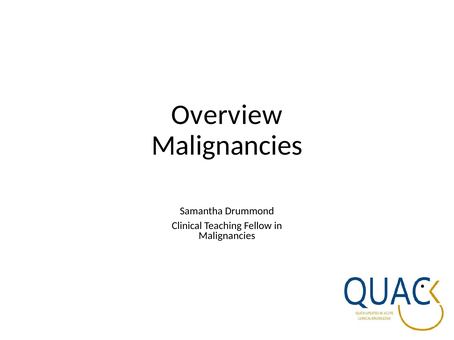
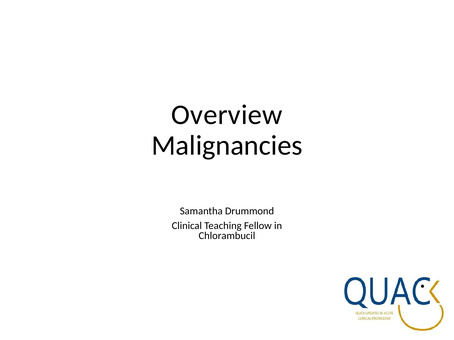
Malignancies at (227, 236): Malignancies -> Chlorambucil
